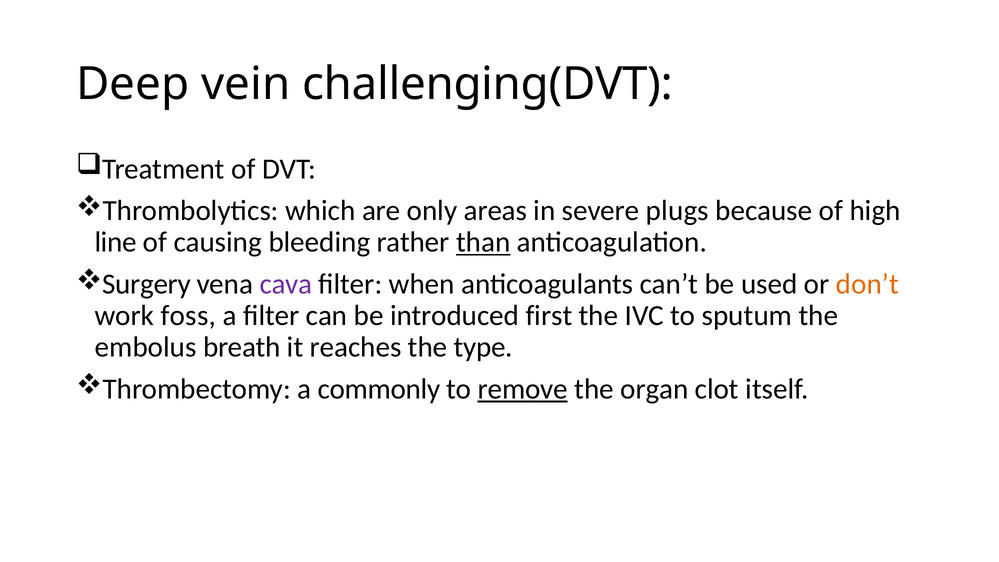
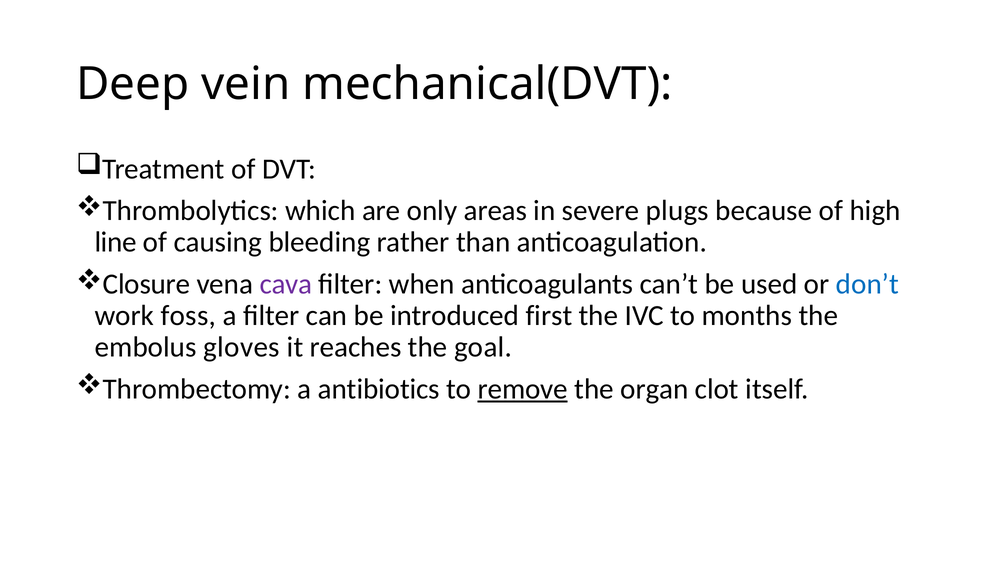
challenging(DVT: challenging(DVT -> mechanical(DVT
than underline: present -> none
Surgery: Surgery -> Closure
don’t colour: orange -> blue
sputum: sputum -> months
breath: breath -> gloves
type: type -> goal
commonly: commonly -> antibiotics
